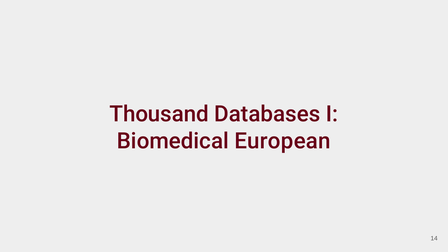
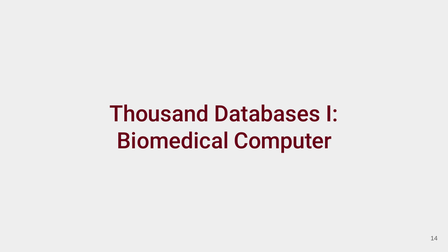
European: European -> Computer
